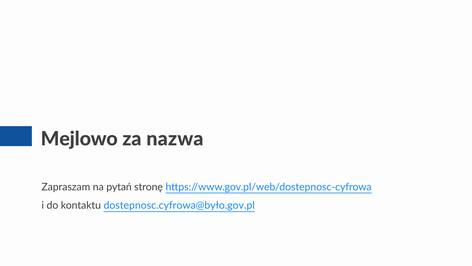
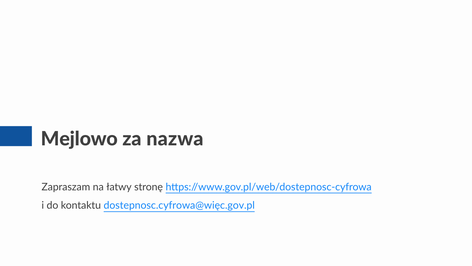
pytań: pytań -> łatwy
dostepnosc.cyfrowa@było.gov.pl: dostepnosc.cyfrowa@było.gov.pl -> dostepnosc.cyfrowa@więc.gov.pl
